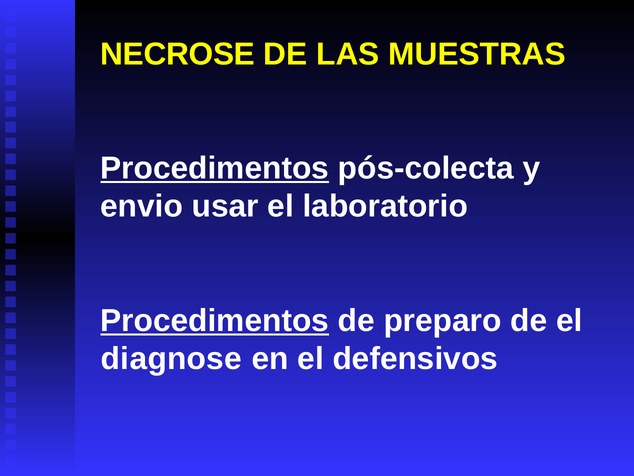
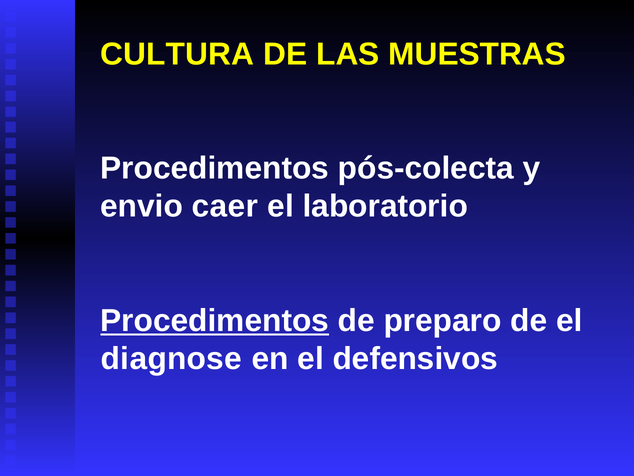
NECROSE: NECROSE -> CULTURA
Procedimentos at (215, 168) underline: present -> none
usar: usar -> caer
